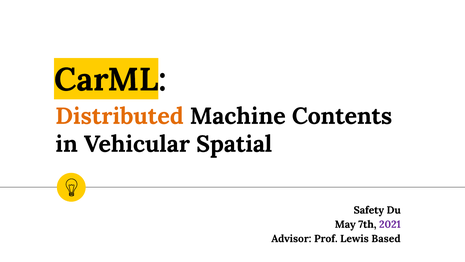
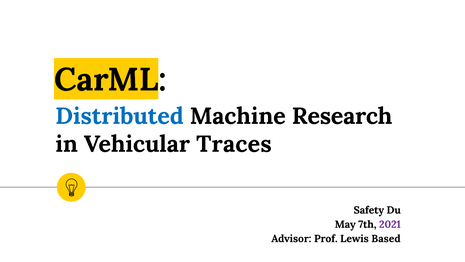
Distributed colour: orange -> blue
Contents: Contents -> Research
Spatial: Spatial -> Traces
